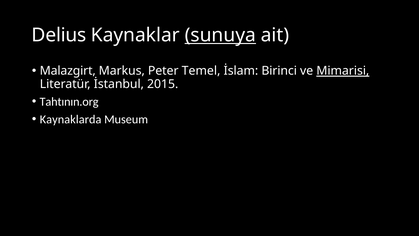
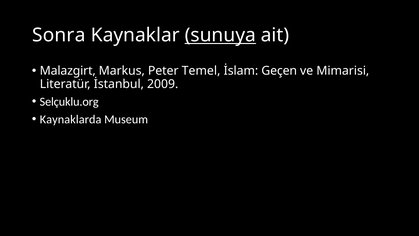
Delius: Delius -> Sonra
Birinci: Birinci -> Geçen
Mimarisi underline: present -> none
2015: 2015 -> 2009
Tahtının.org: Tahtının.org -> Selçuklu.org
